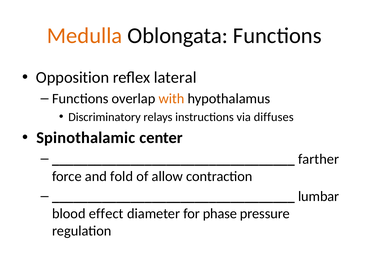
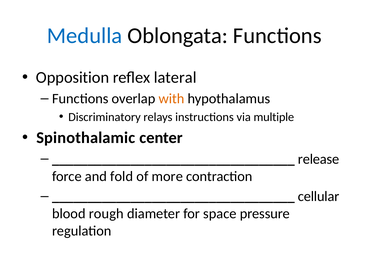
Medulla colour: orange -> blue
diffuses: diffuses -> multiple
farther: farther -> release
allow: allow -> more
lumbar: lumbar -> cellular
effect: effect -> rough
phase: phase -> space
